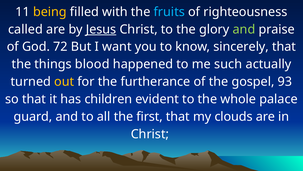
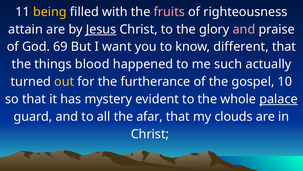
fruits colour: light blue -> pink
called: called -> attain
and at (244, 29) colour: light green -> pink
72: 72 -> 69
sincerely: sincerely -> different
93: 93 -> 10
children: children -> mystery
palace underline: none -> present
first: first -> afar
